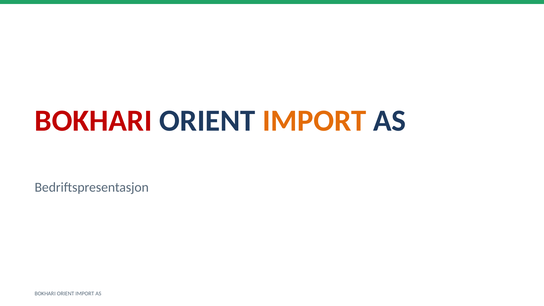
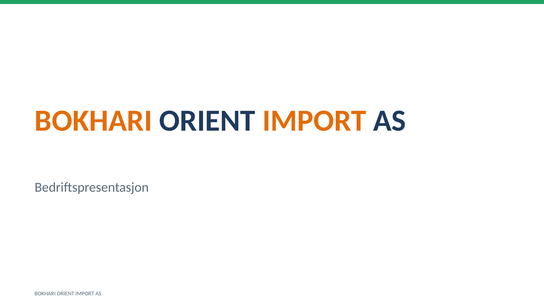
BOKHARI at (93, 121) colour: red -> orange
